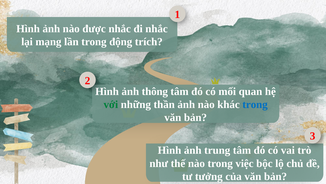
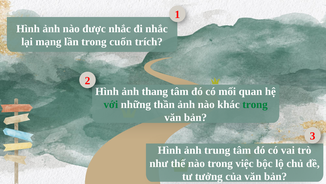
động: động -> cuốn
thông: thông -> thang
trong at (255, 104) colour: blue -> green
